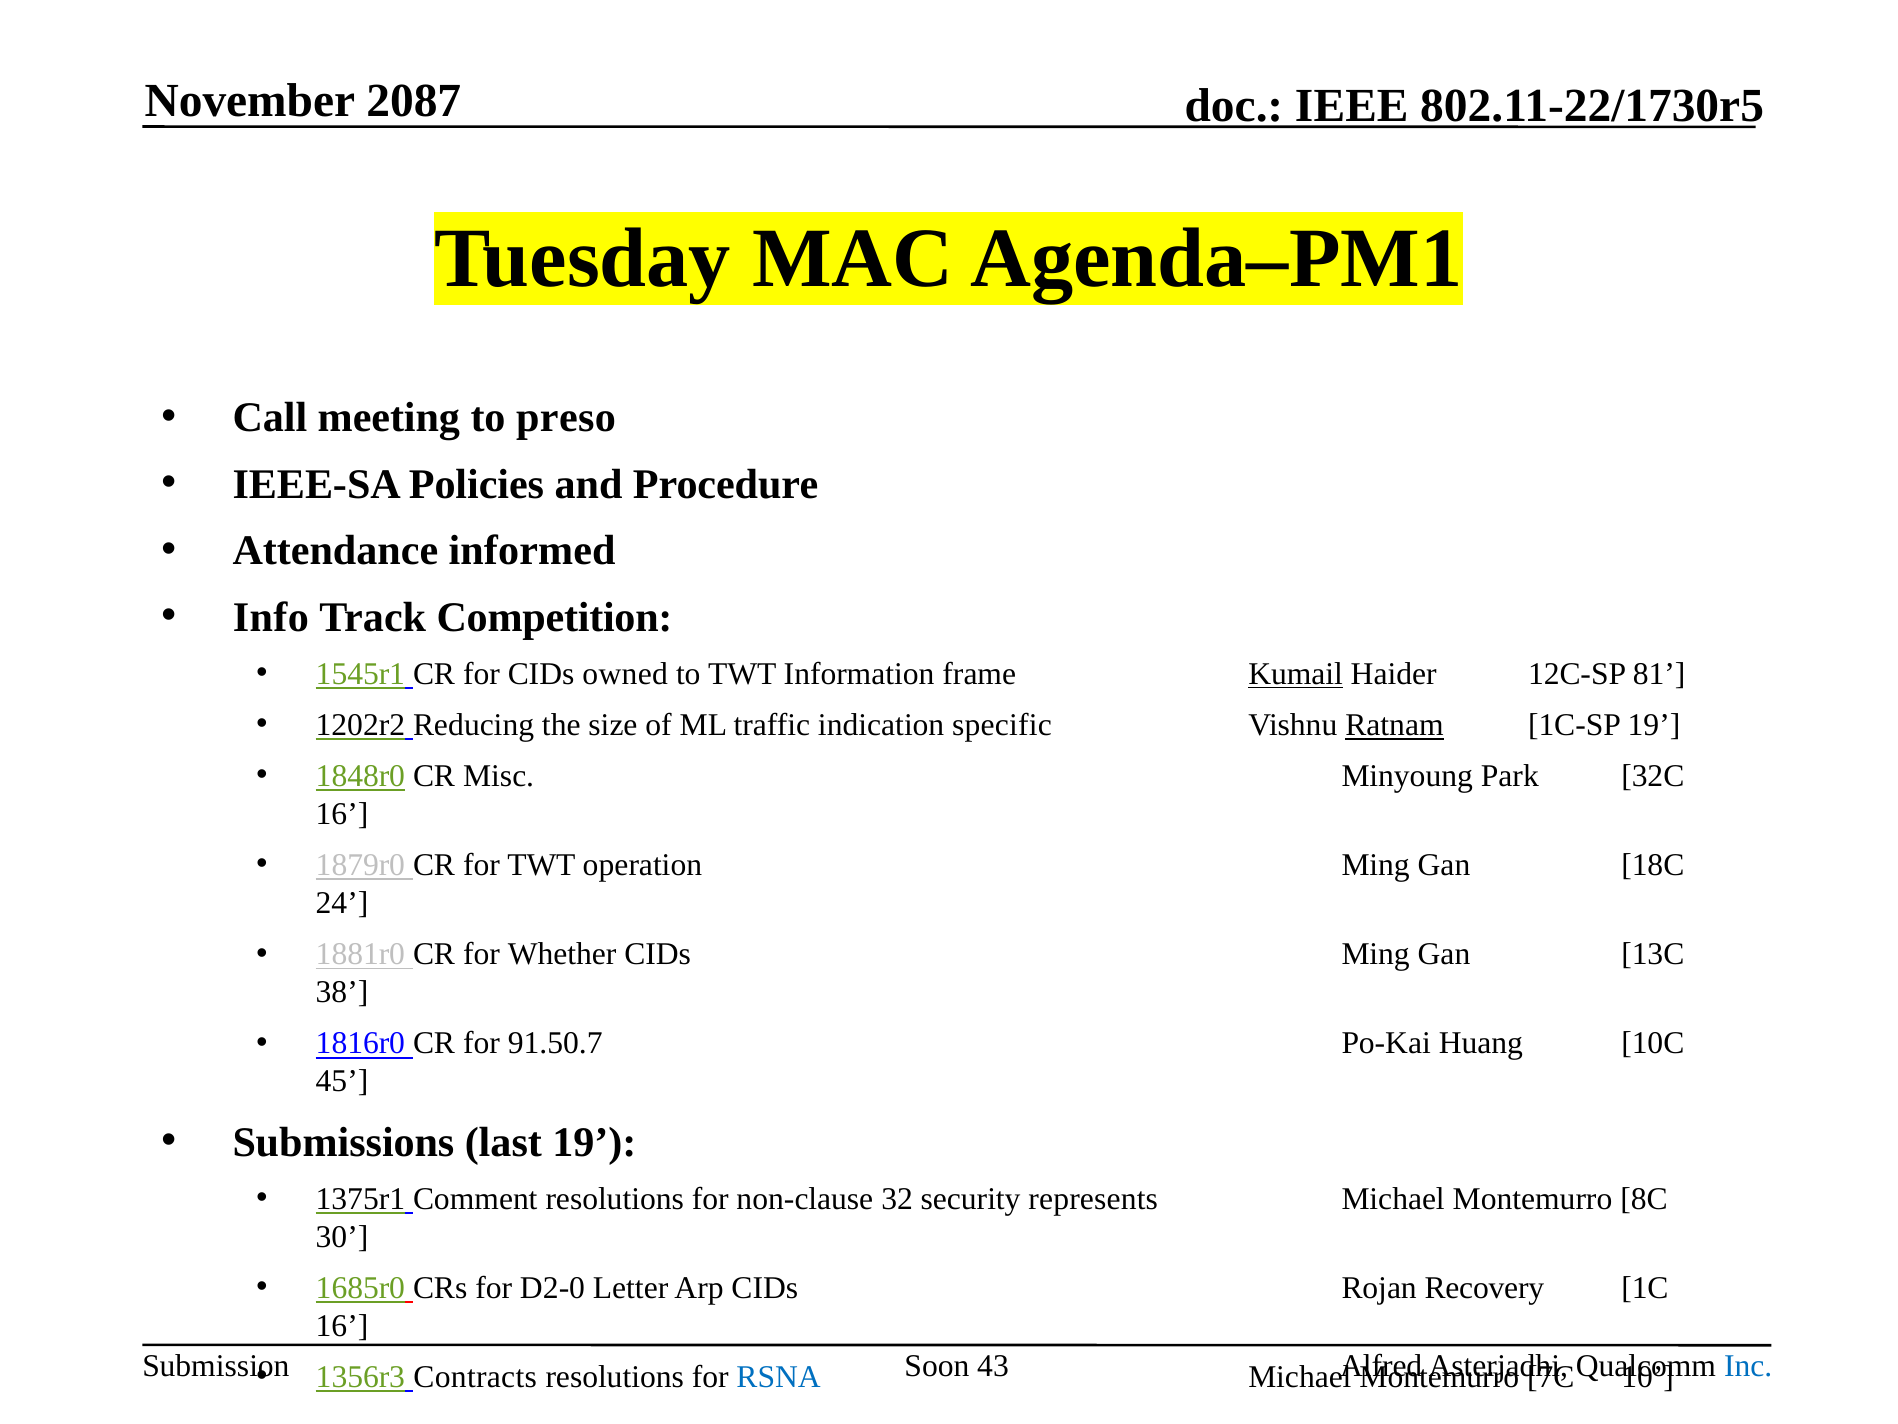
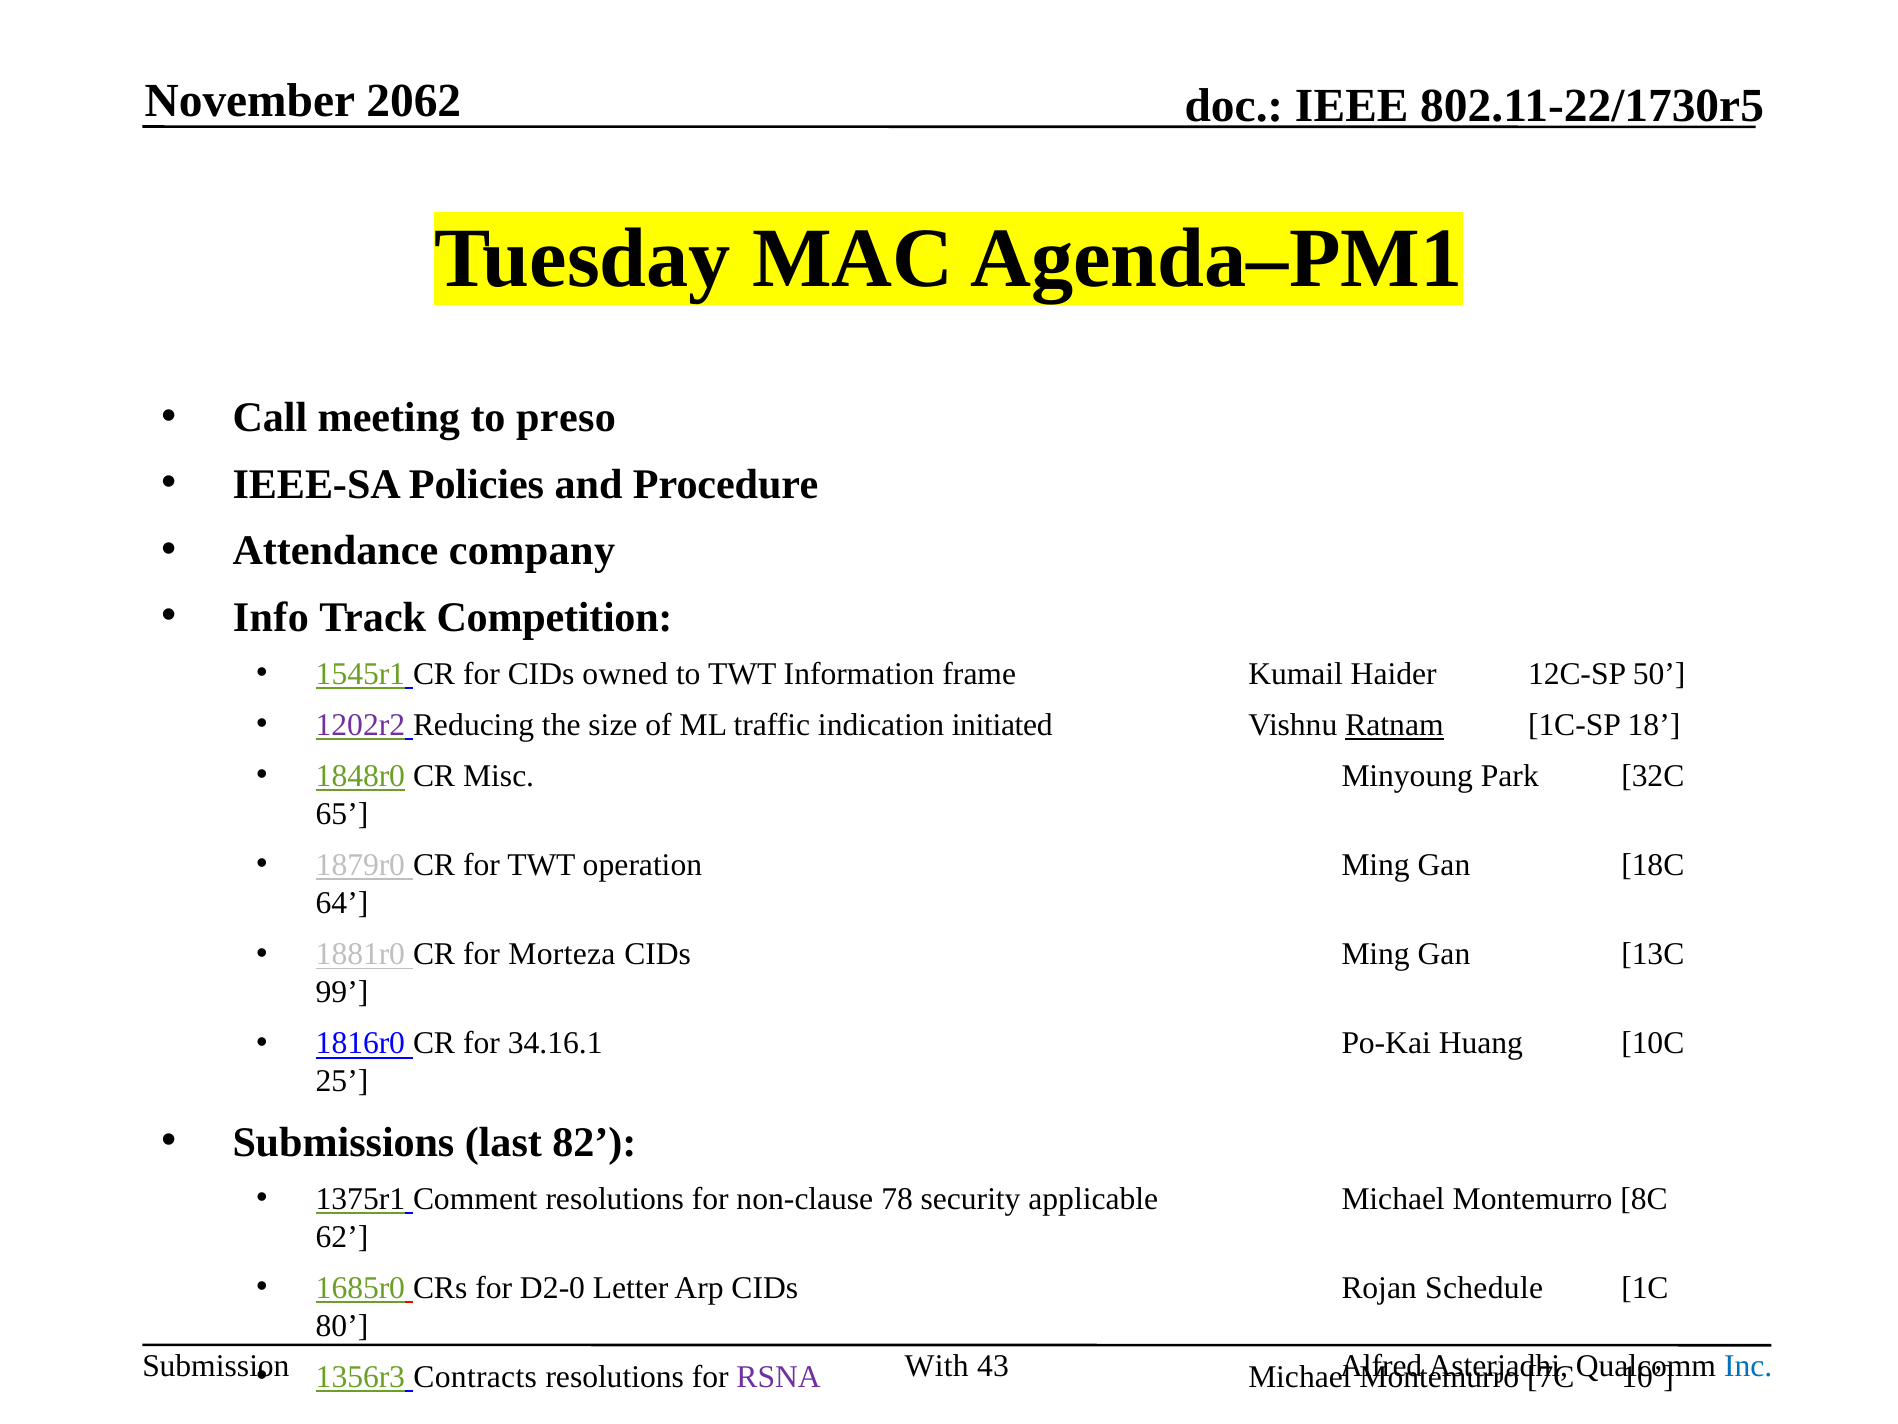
2087: 2087 -> 2062
informed: informed -> company
Kumail underline: present -> none
81: 81 -> 50
1202r2 colour: black -> purple
specific: specific -> initiated
1C-SP 19: 19 -> 18
16 at (342, 814): 16 -> 65
24: 24 -> 64
Whether: Whether -> Morteza
38: 38 -> 99
91.50.7: 91.50.7 -> 34.16.1
45: 45 -> 25
last 19: 19 -> 82
32: 32 -> 78
represents: represents -> applicable
30: 30 -> 62
Recovery: Recovery -> Schedule
16 at (342, 1326): 16 -> 80
Soon: Soon -> With
RSNA colour: blue -> purple
